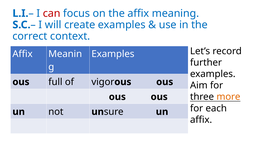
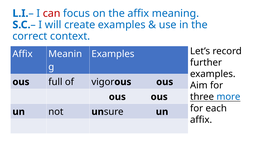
more colour: orange -> blue
